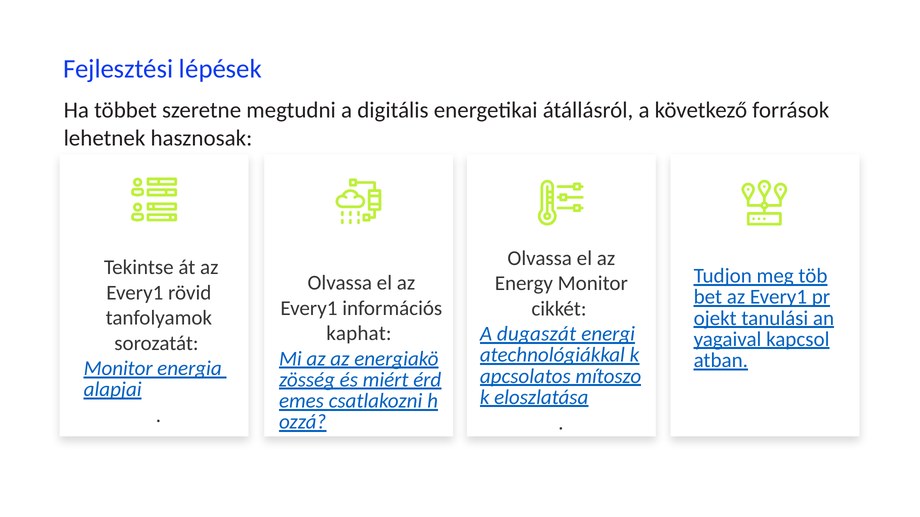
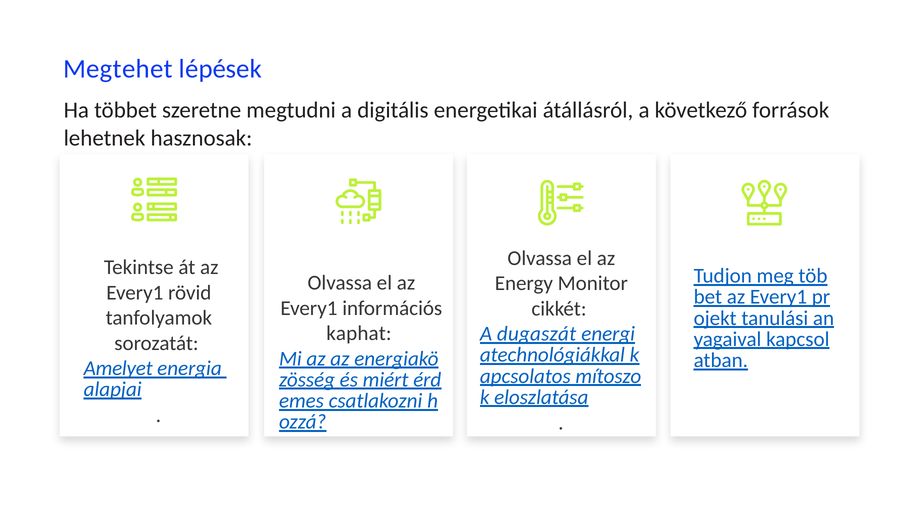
Fejlesztési: Fejlesztési -> Megtehet
Monitor at (118, 369): Monitor -> Amelyet
